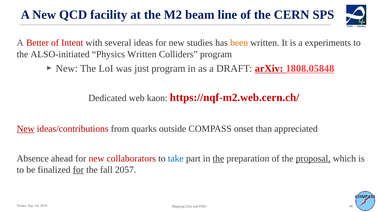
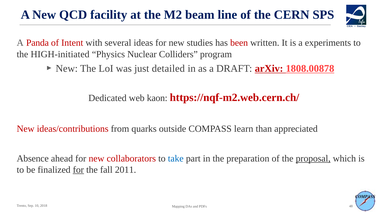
Better: Better -> Panda
been colour: orange -> red
ALSO-initiated: ALSO-initiated -> HIGH-initiated
Physics Written: Written -> Nuclear
just program: program -> detailed
1808.05848: 1808.05848 -> 1808.00878
New at (26, 129) underline: present -> none
onset: onset -> learn
the at (218, 159) underline: present -> none
2057: 2057 -> 2011
